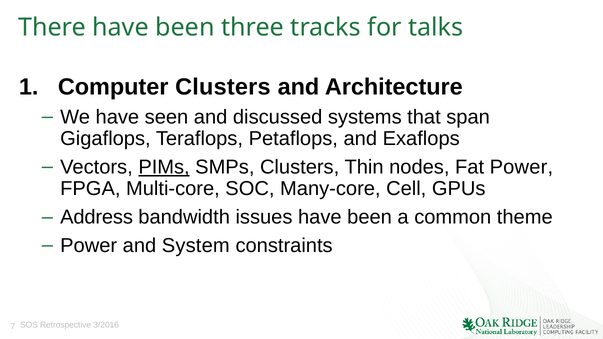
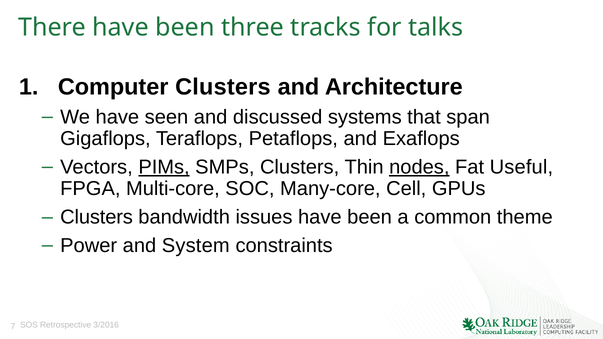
nodes underline: none -> present
Fat Power: Power -> Useful
Address at (97, 217): Address -> Clusters
